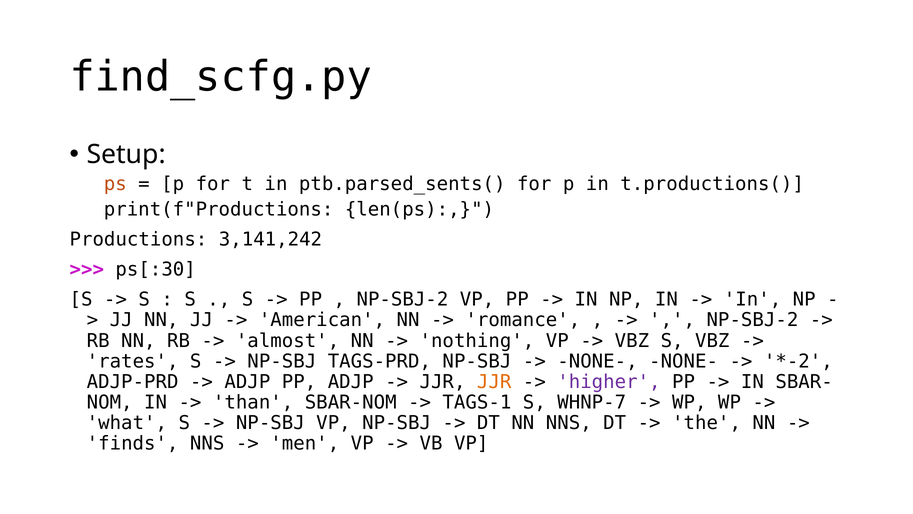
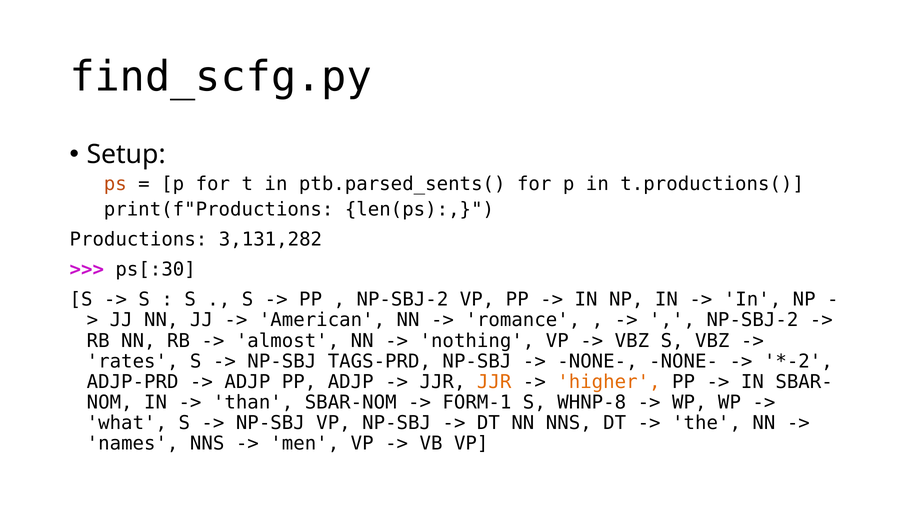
3,141,242: 3,141,242 -> 3,131,282
higher colour: purple -> orange
TAGS-1: TAGS-1 -> FORM-1
WHNP-7: WHNP-7 -> WHNP-8
finds: finds -> names
